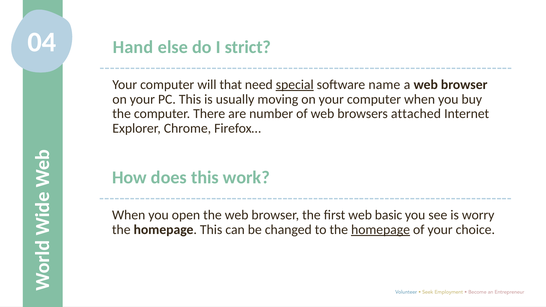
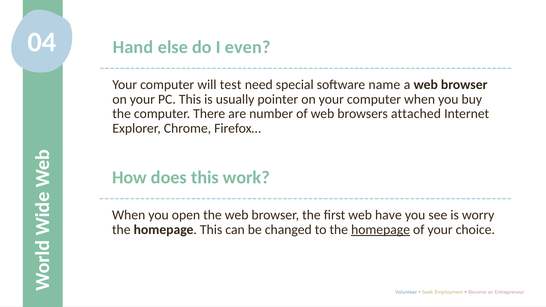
strict: strict -> even
that: that -> test
special underline: present -> none
moving: moving -> pointer
basic: basic -> have
